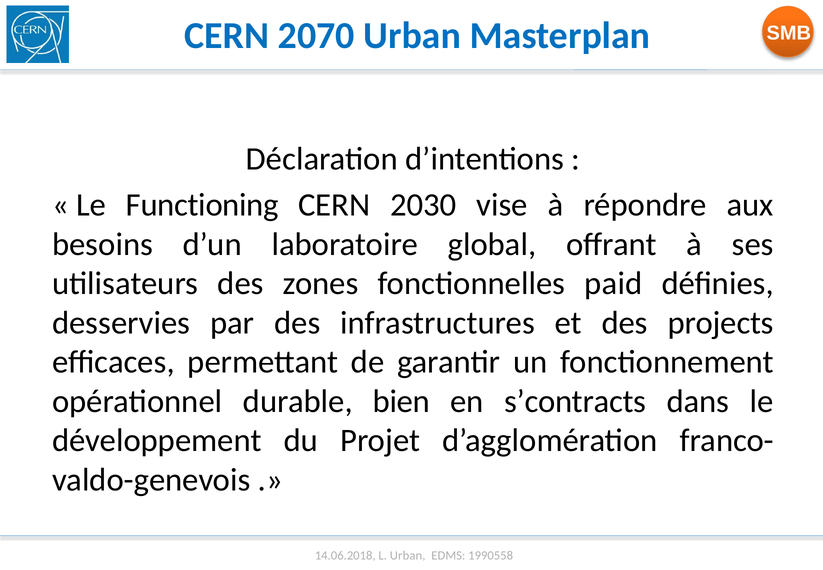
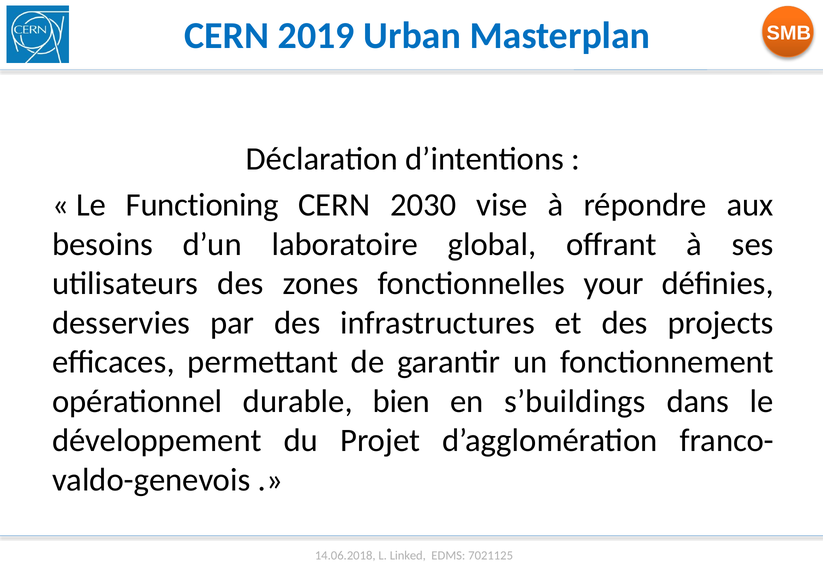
2070: 2070 -> 2019
paid: paid -> your
s’contracts: s’contracts -> s’buildings
L Urban: Urban -> Linked
1990558: 1990558 -> 7021125
